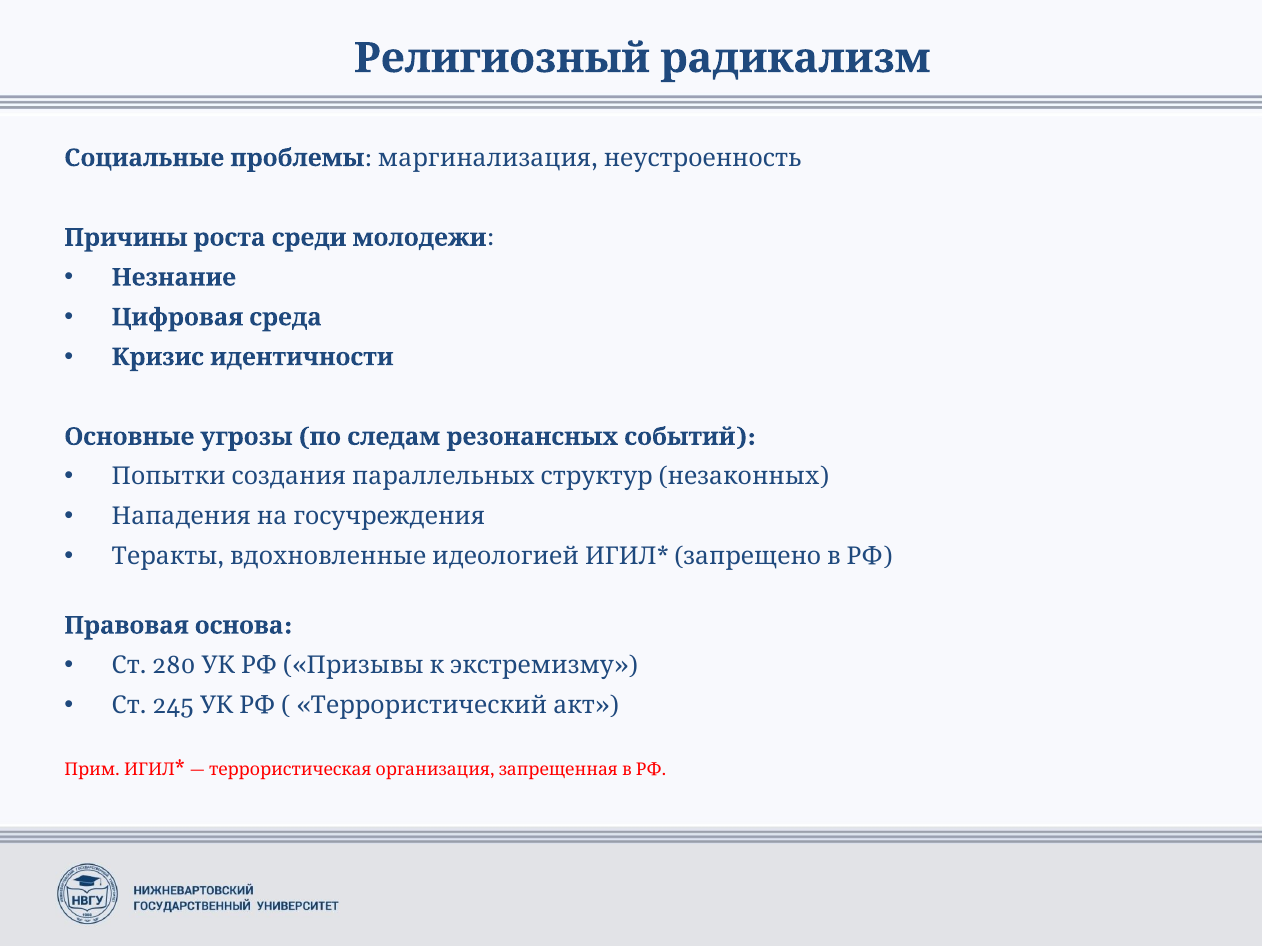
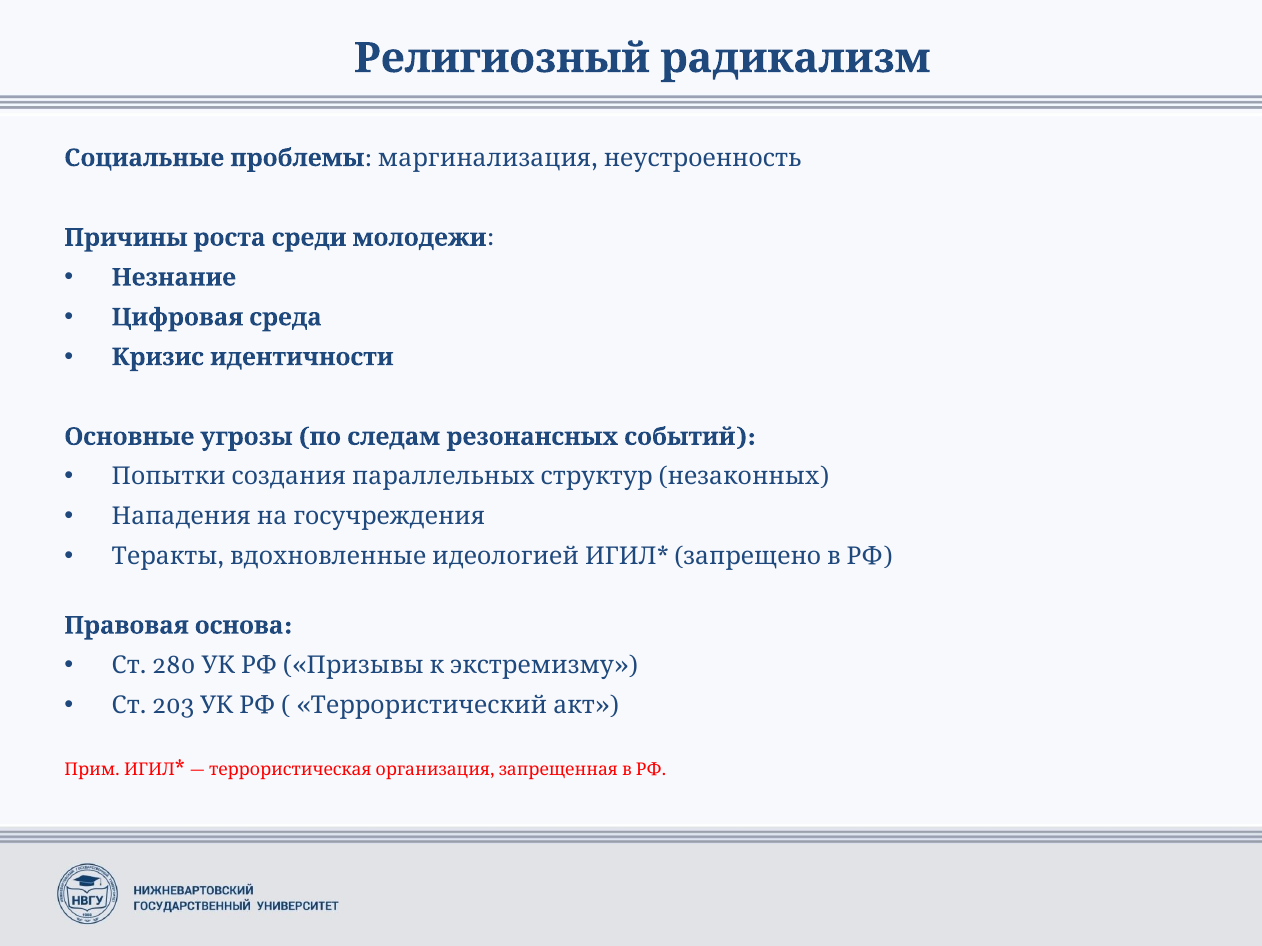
245: 245 -> 203
